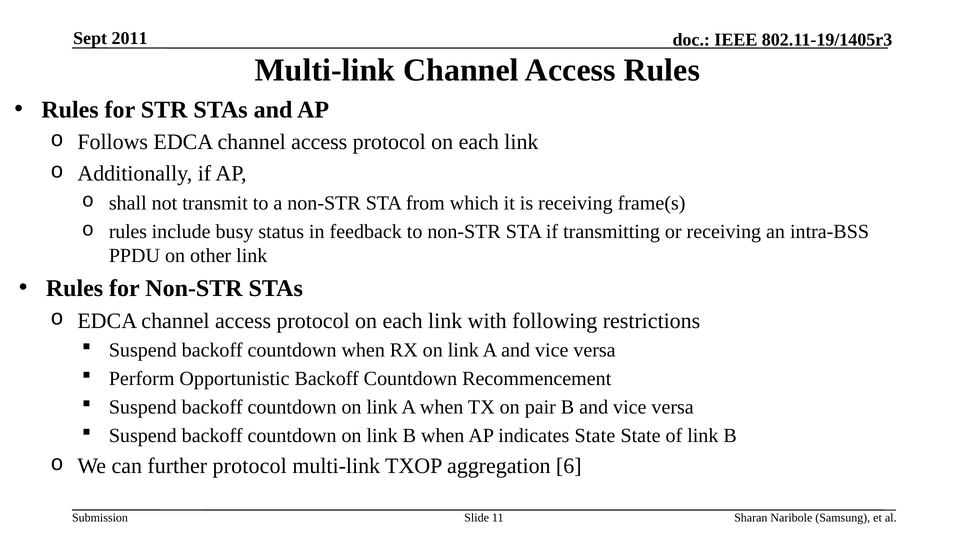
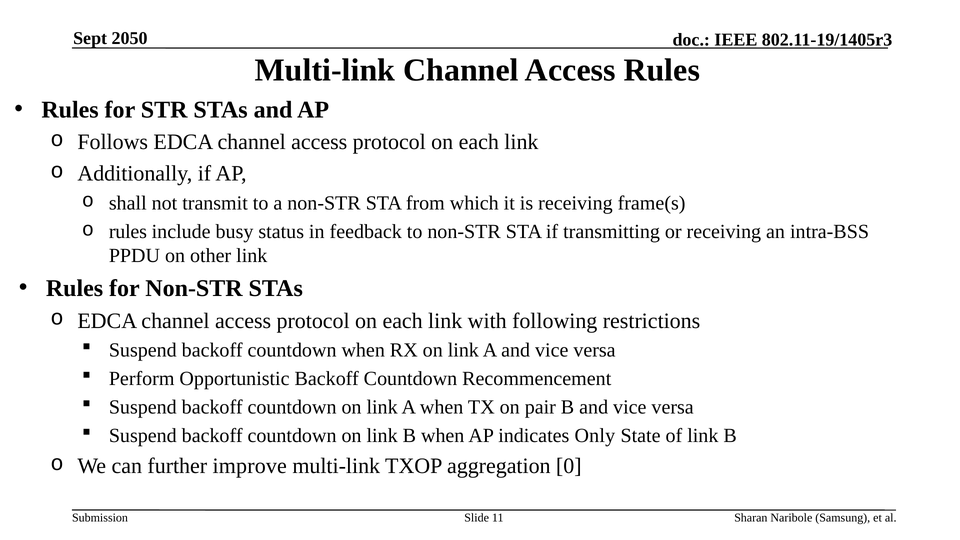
2011: 2011 -> 2050
indicates State: State -> Only
further protocol: protocol -> improve
6: 6 -> 0
